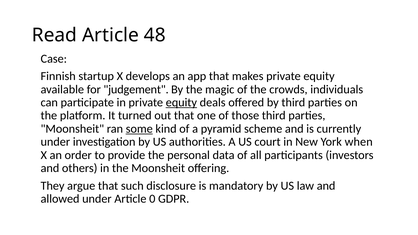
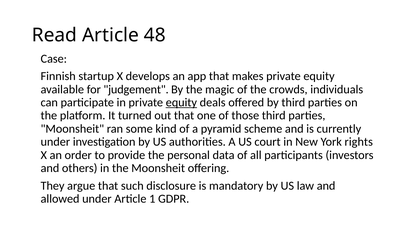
some underline: present -> none
when: when -> rights
0: 0 -> 1
